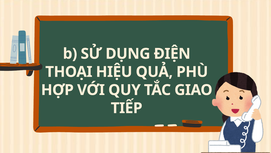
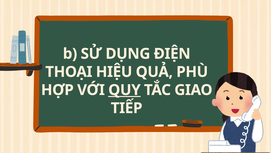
QUY underline: none -> present
